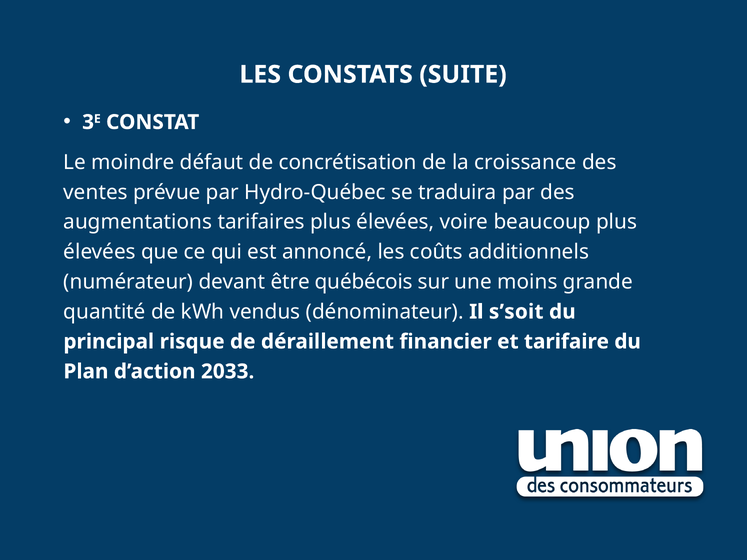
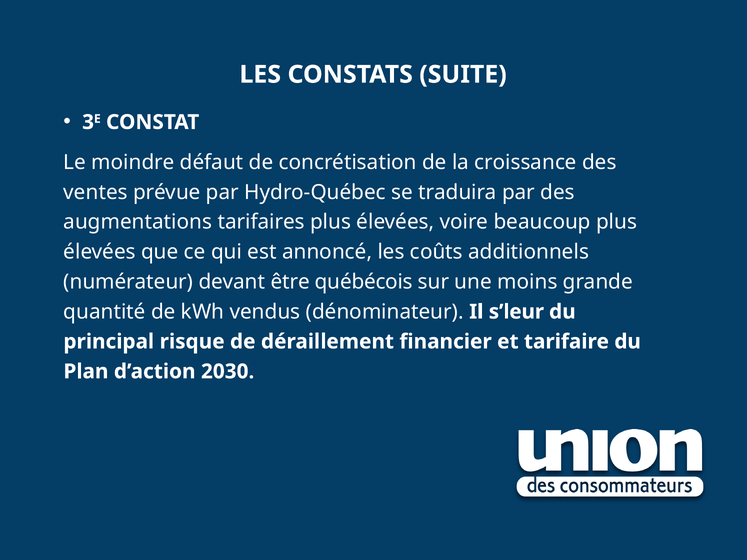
s’soit: s’soit -> s’leur
2033: 2033 -> 2030
